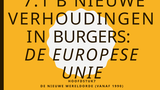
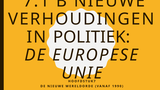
BURGERS: BURGERS -> POLITIEK
